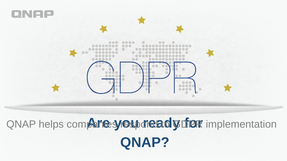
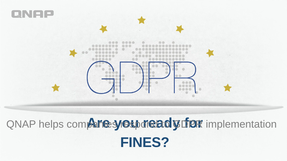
QNAP at (145, 143): QNAP -> FINES
